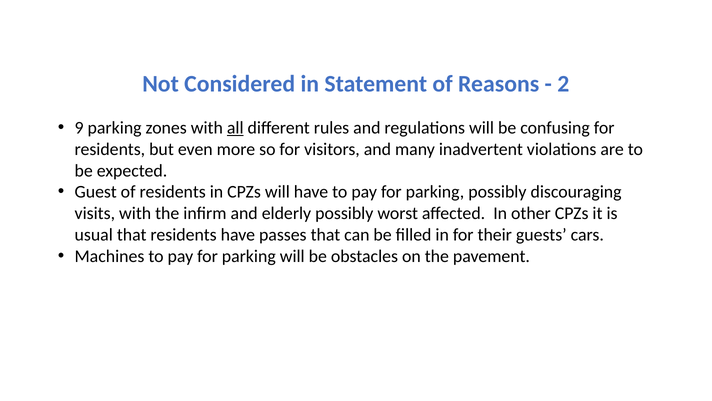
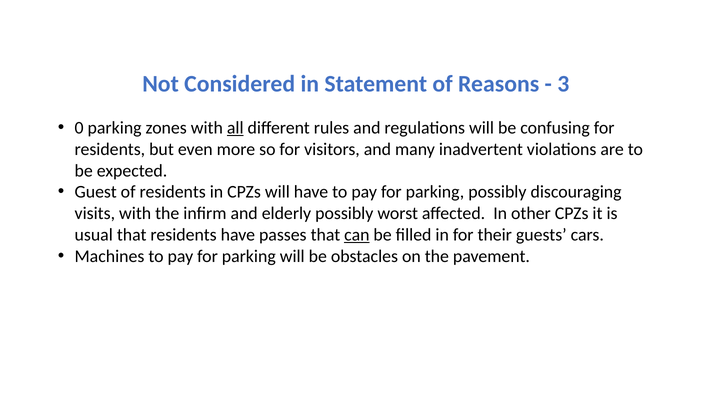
2: 2 -> 3
9: 9 -> 0
can underline: none -> present
